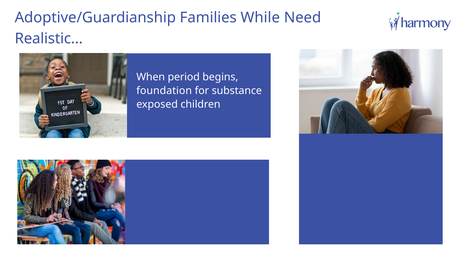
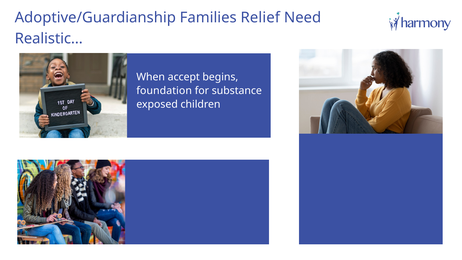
While: While -> Relief
period: period -> accept
